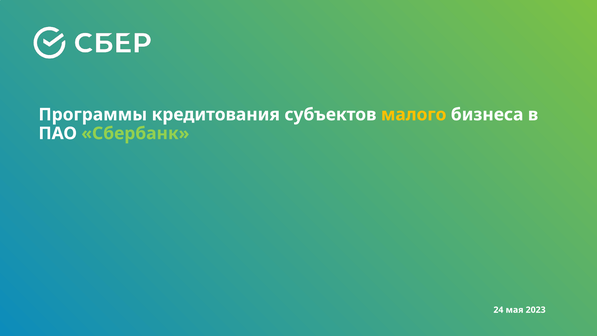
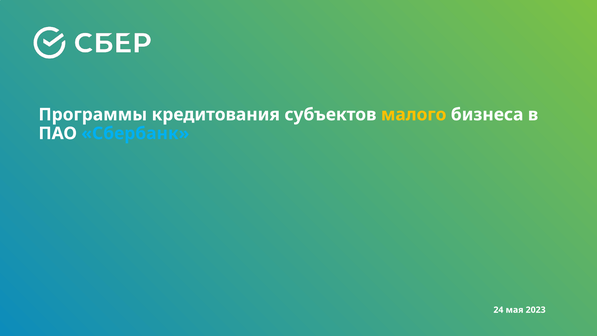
Сбербанк colour: light green -> light blue
